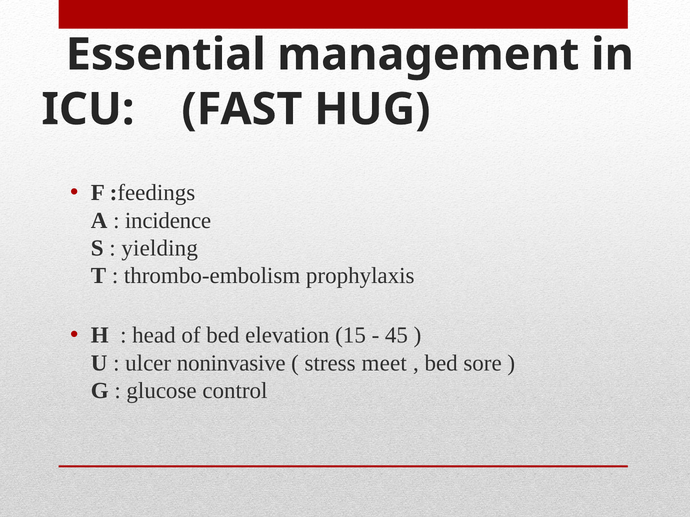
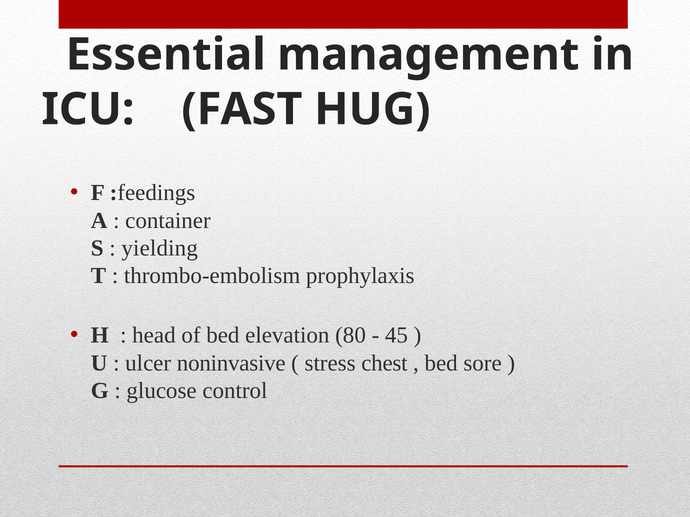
incidence: incidence -> container
15: 15 -> 80
meet: meet -> chest
